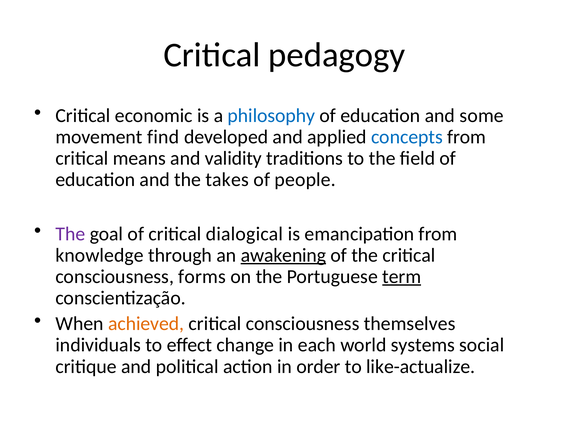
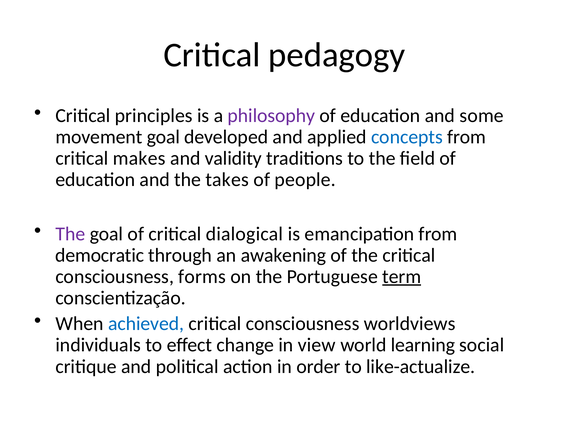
economic: economic -> principles
philosophy colour: blue -> purple
movement find: find -> goal
means: means -> makes
knowledge: knowledge -> democratic
awakening underline: present -> none
achieved colour: orange -> blue
themselves: themselves -> worldviews
each: each -> view
systems: systems -> learning
